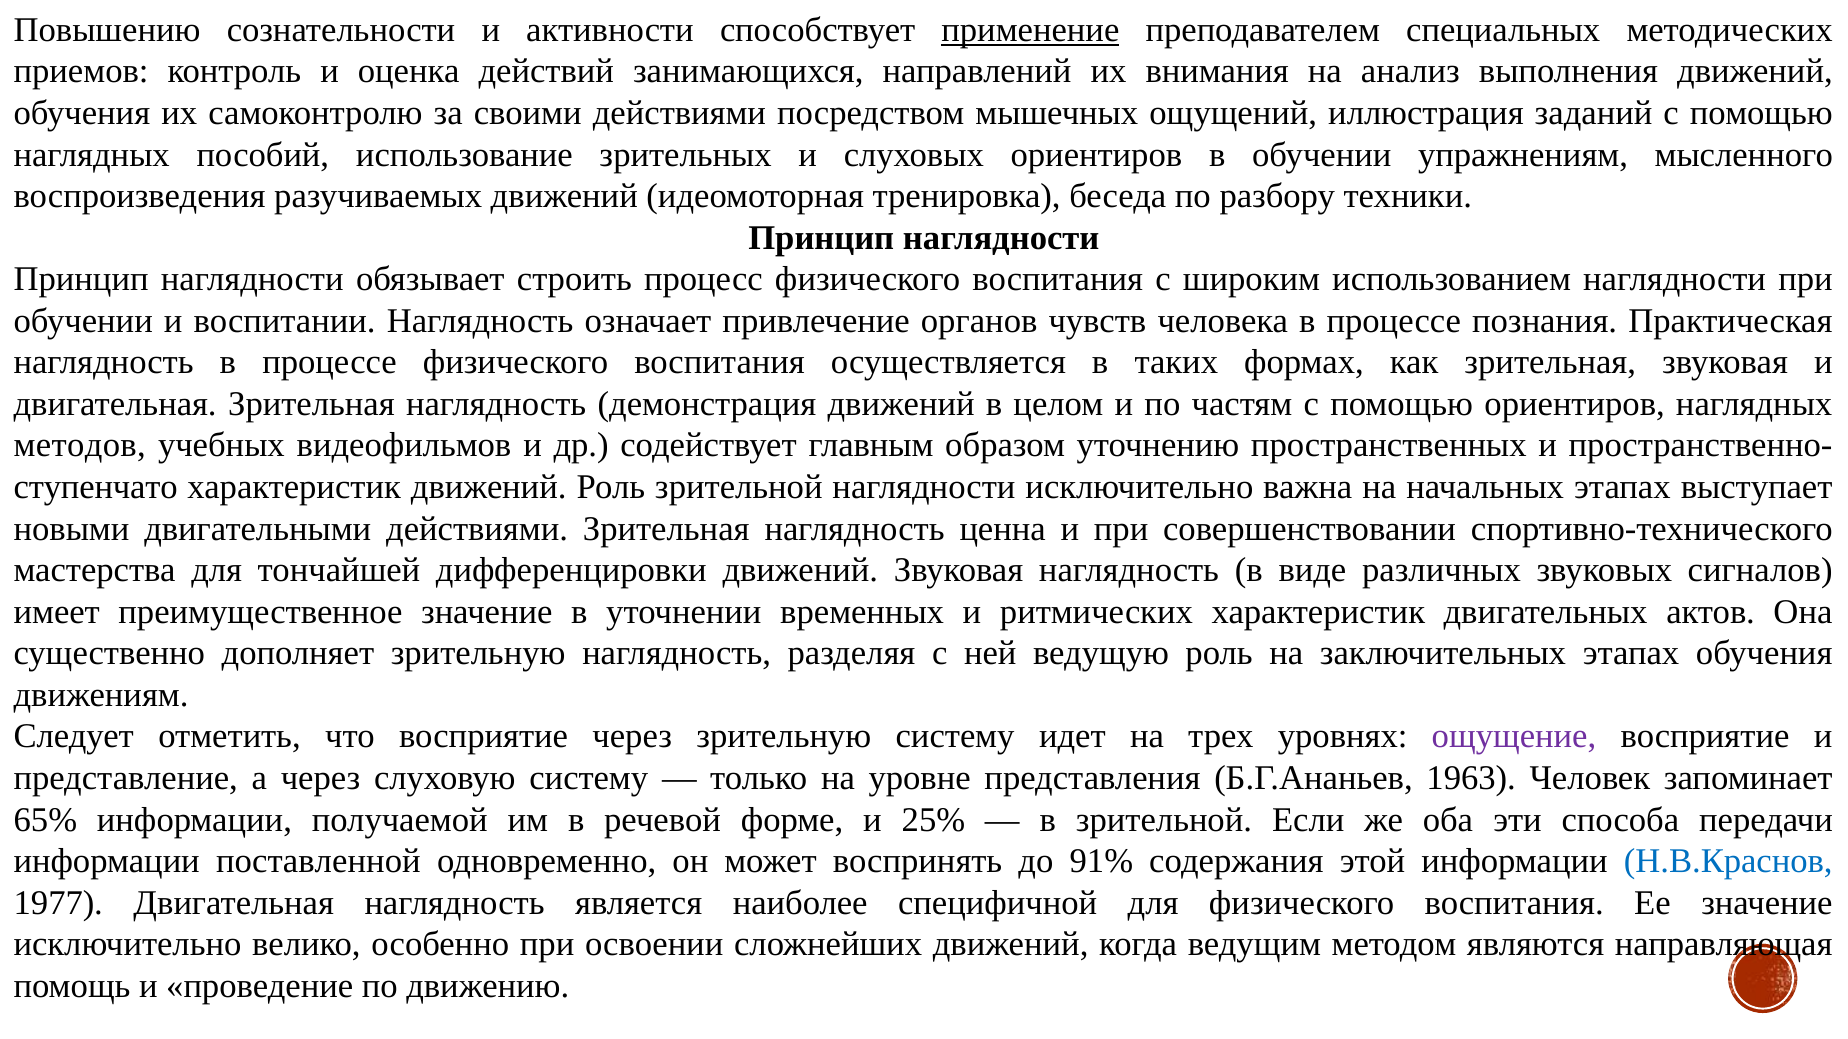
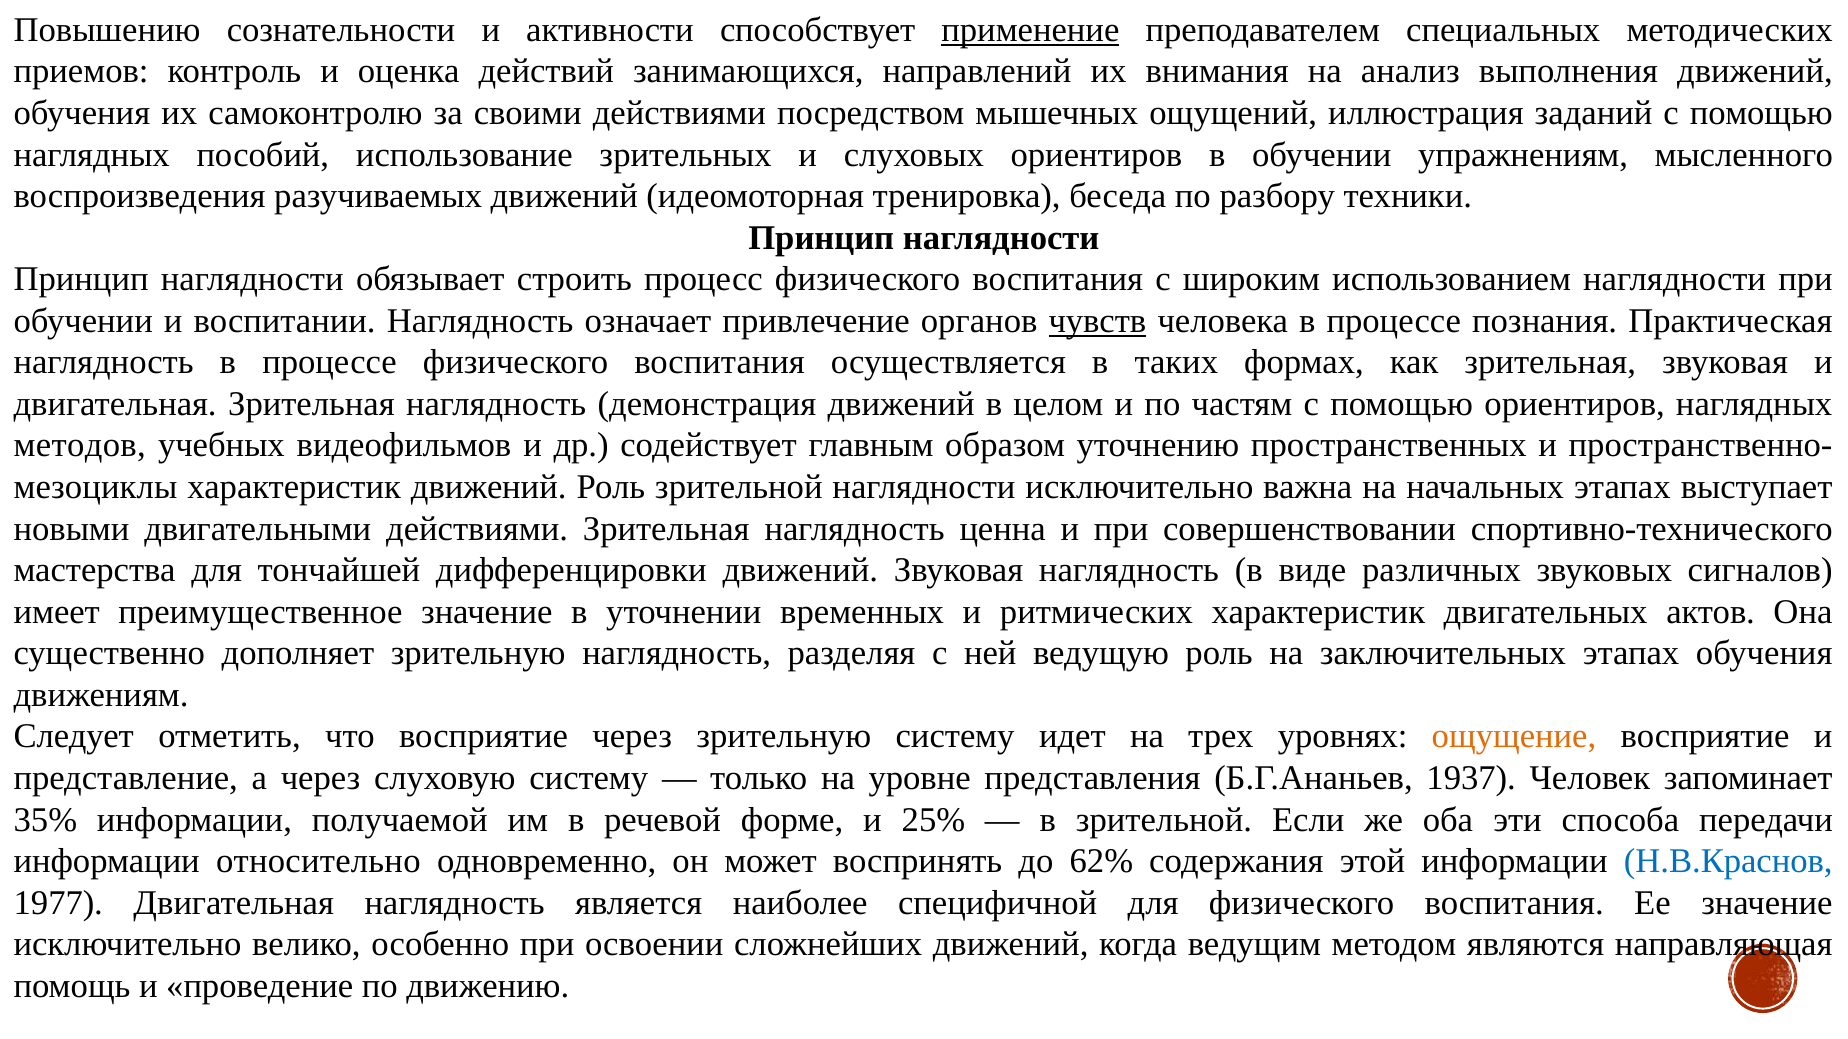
чувств underline: none -> present
ступенчато: ступенчато -> мезоциклы
ощущение colour: purple -> orange
1963: 1963 -> 1937
65%: 65% -> 35%
поставленной: поставленной -> относительно
91%: 91% -> 62%
